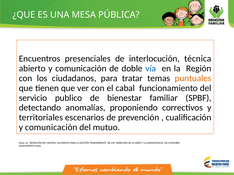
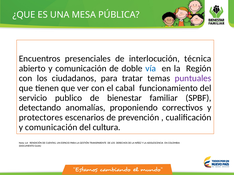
puntuales colour: orange -> purple
territoriales: territoriales -> protectores
mutuo: mutuo -> cultura
